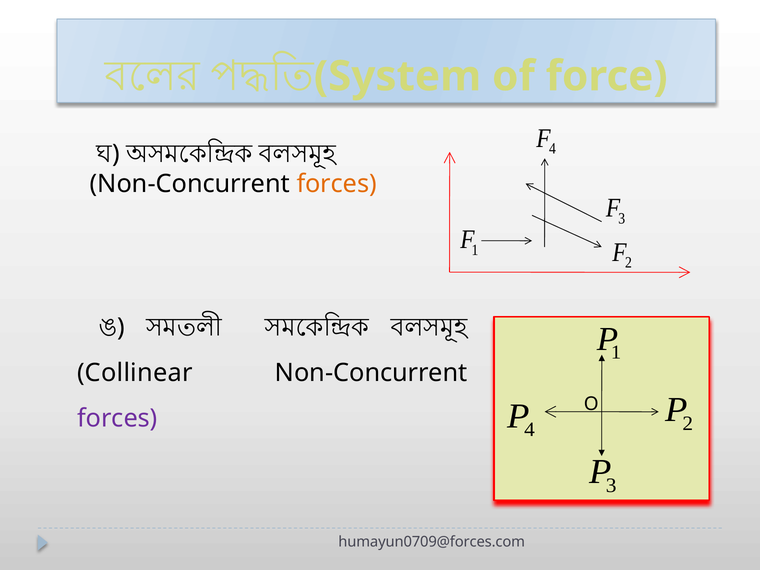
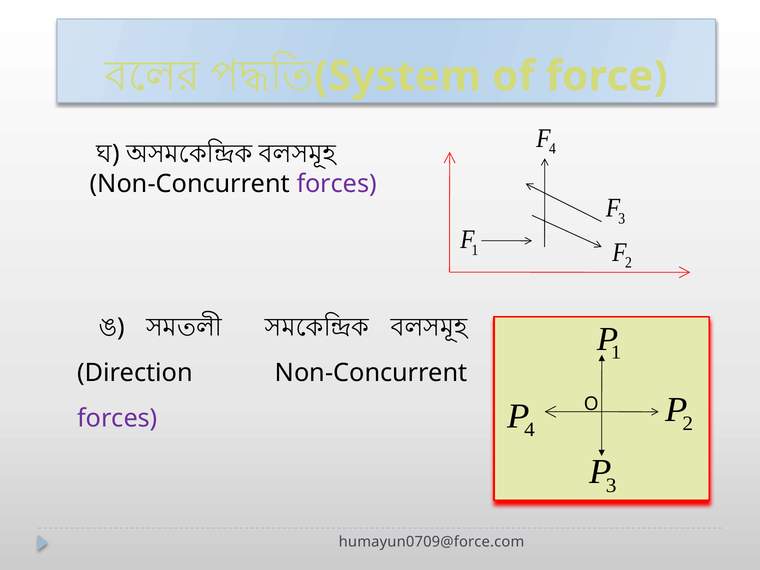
forces at (337, 184) colour: orange -> purple
Collinear: Collinear -> Direction
humayun0709@forces.com: humayun0709@forces.com -> humayun0709@force.com
